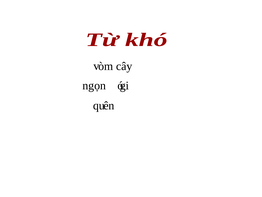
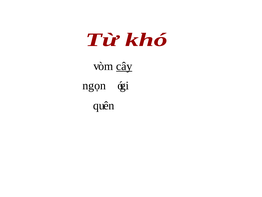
cây underline: none -> present
